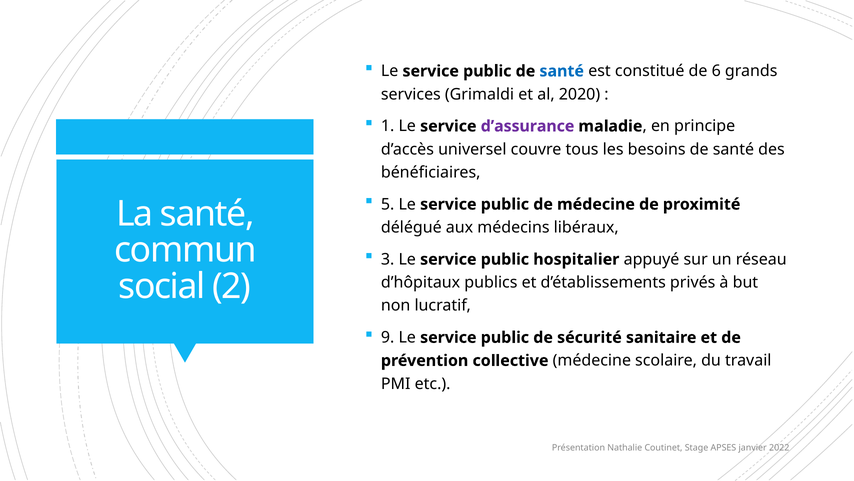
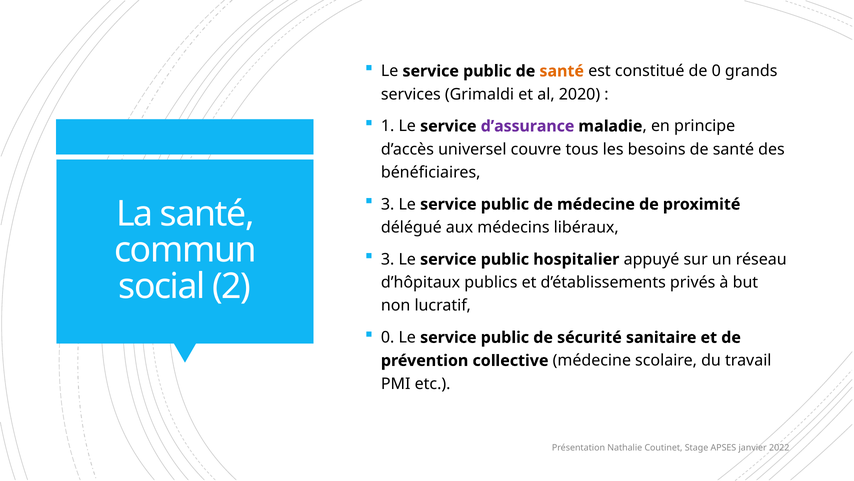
santé at (562, 71) colour: blue -> orange
de 6: 6 -> 0
5 at (388, 204): 5 -> 3
9 at (388, 337): 9 -> 0
